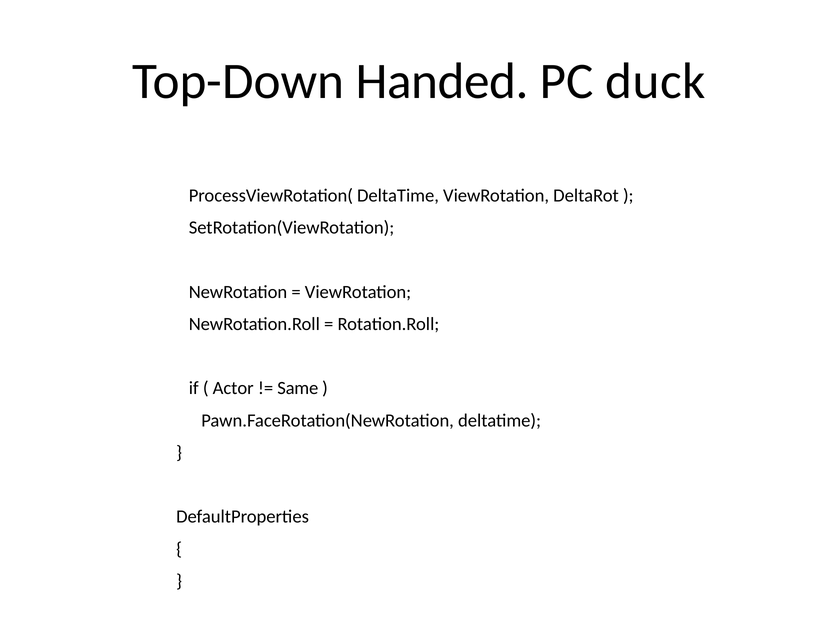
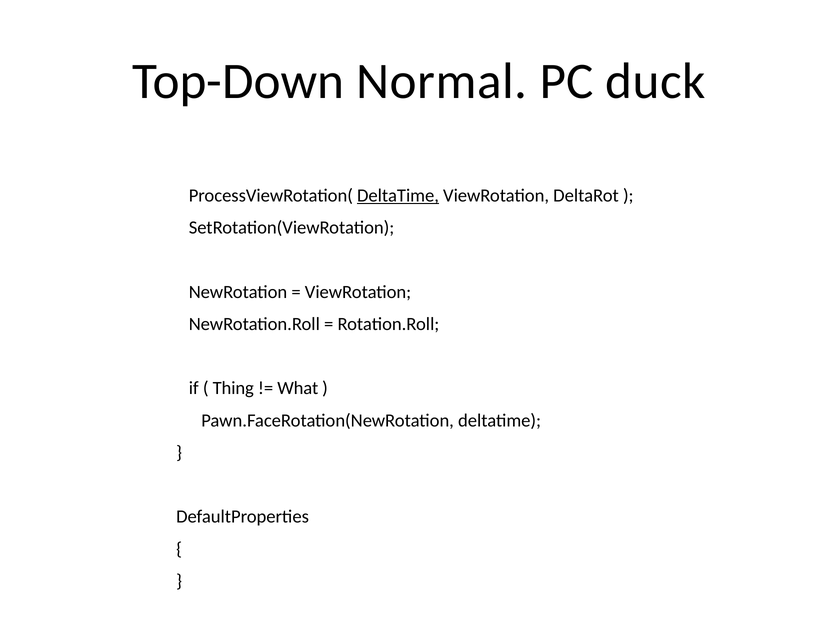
Handed: Handed -> Normal
DeltaTime at (398, 196) underline: none -> present
Actor: Actor -> Thing
Same: Same -> What
